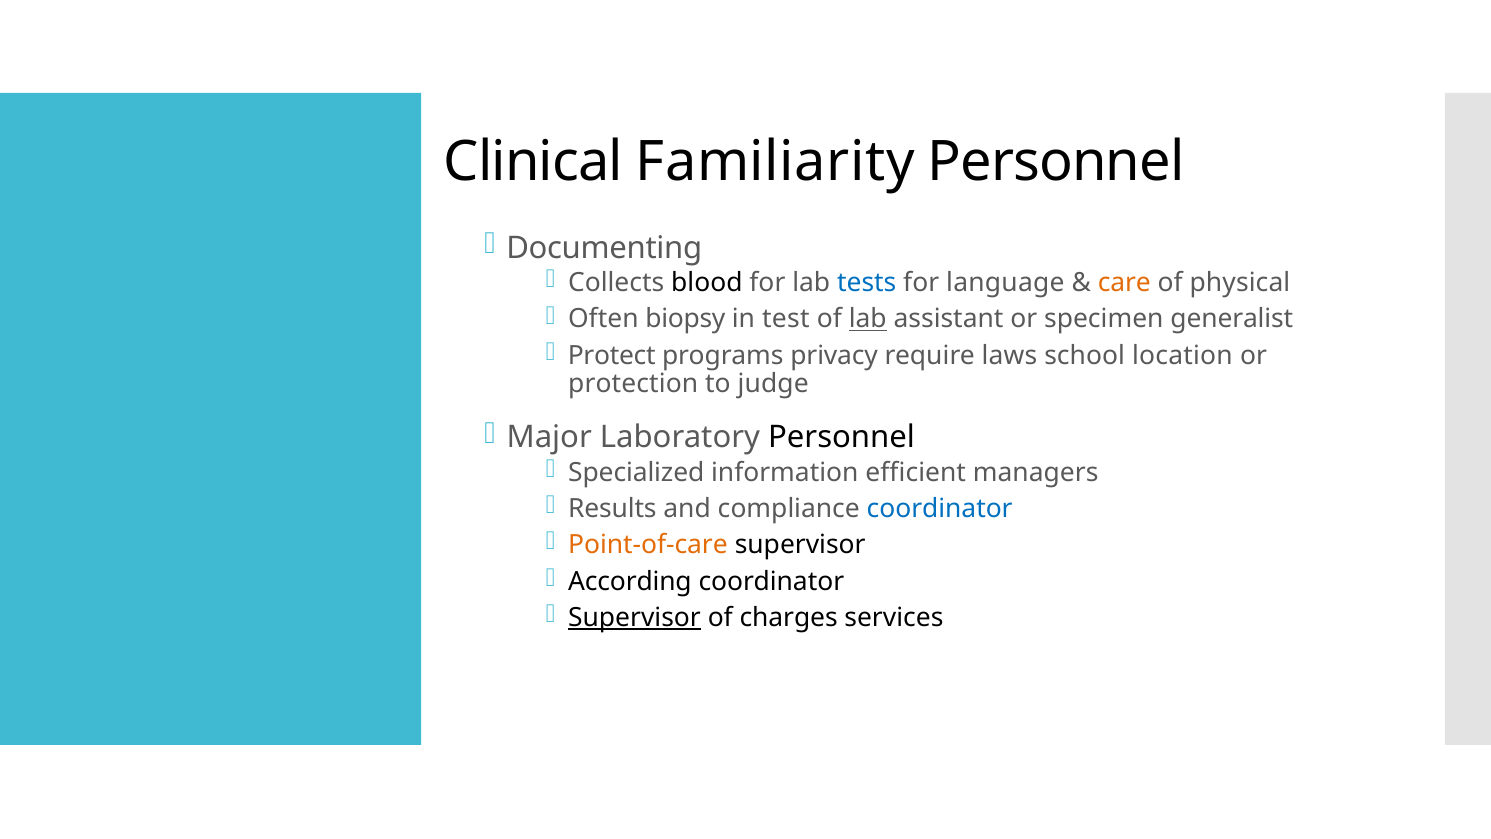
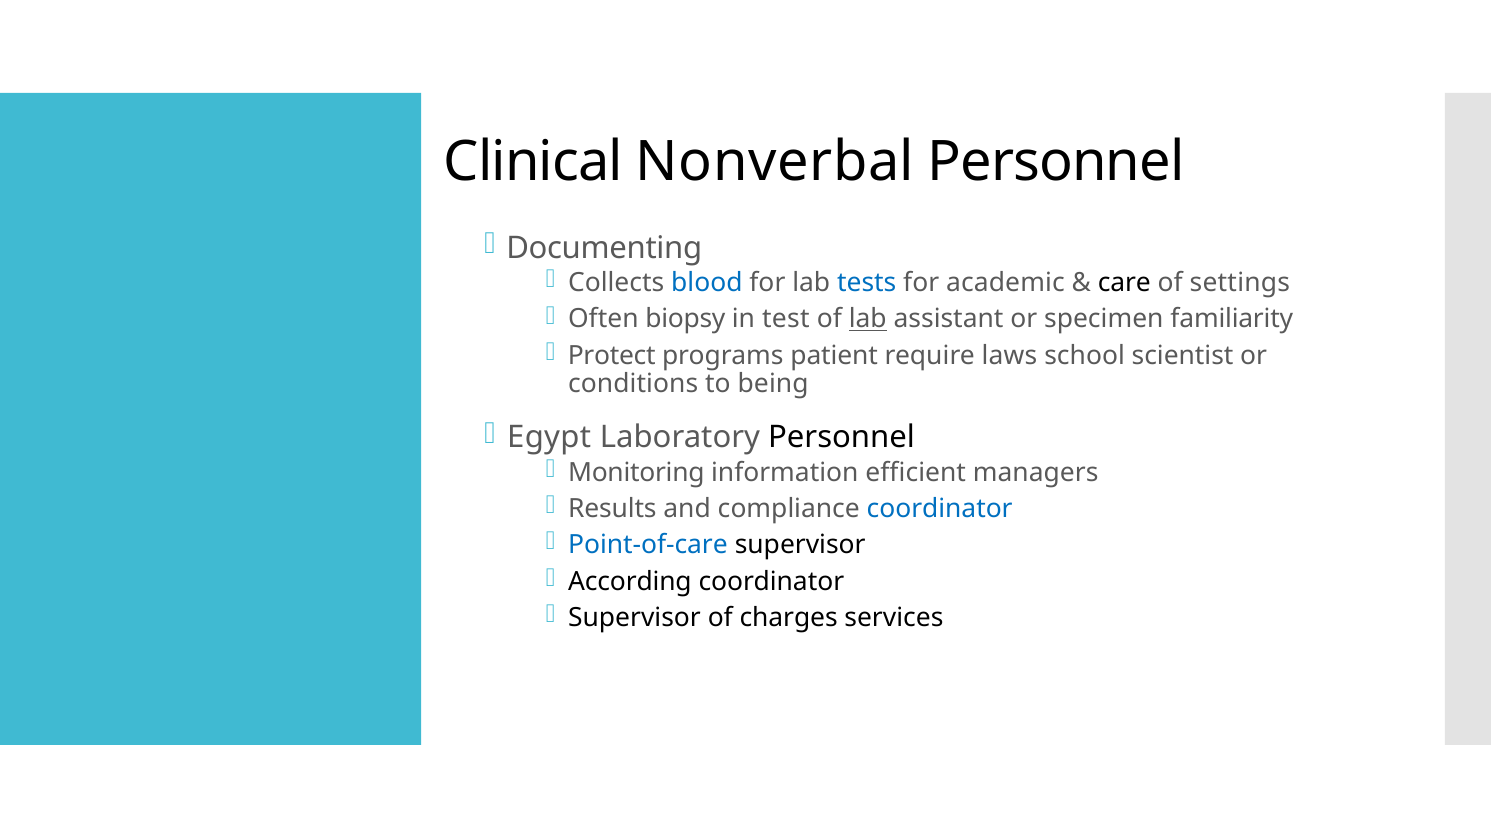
Familiarity: Familiarity -> Nonverbal
blood colour: black -> blue
language: language -> academic
care colour: orange -> black
physical: physical -> settings
generalist: generalist -> familiarity
privacy: privacy -> patient
location: location -> scientist
protection: protection -> conditions
judge: judge -> being
Major: Major -> Egypt
Specialized: Specialized -> Monitoring
Point-of-care colour: orange -> blue
Supervisor at (634, 617) underline: present -> none
